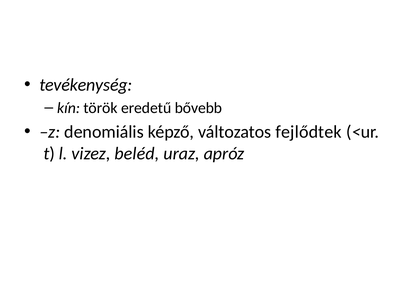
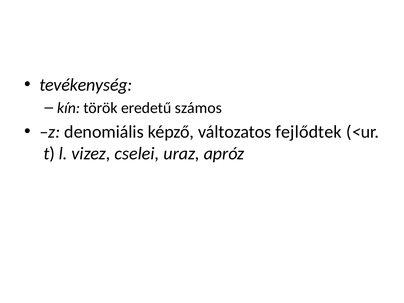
bővebb: bővebb -> számos
beléd: beléd -> cselei
